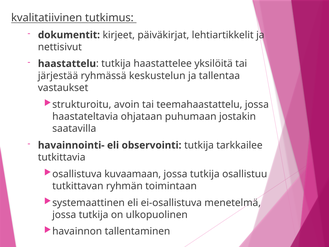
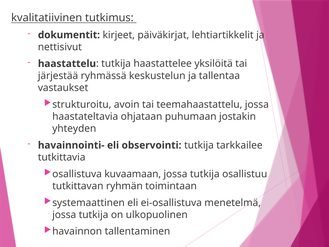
saatavilla: saatavilla -> yhteyden
